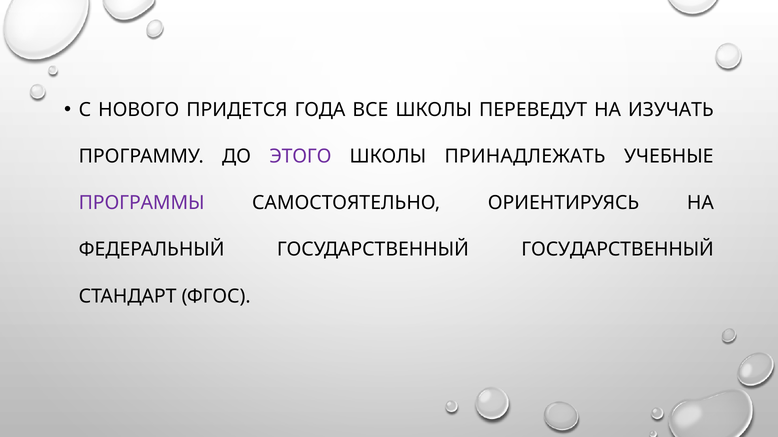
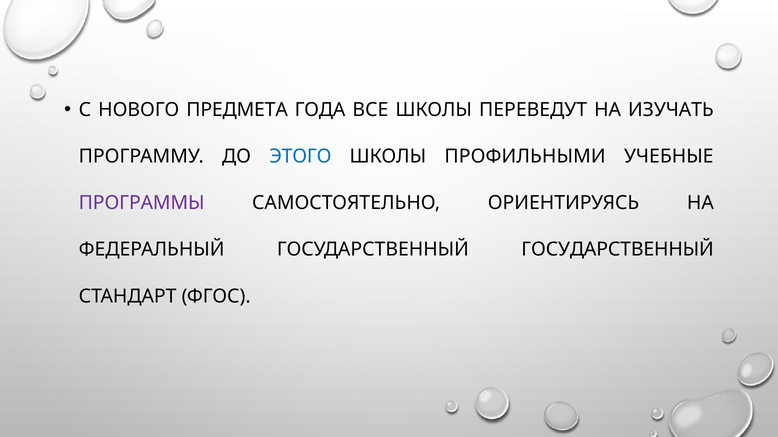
ПРИДЕТСЯ: ПРИДЕТСЯ -> ПРЕДМЕТА
ЭТОГО colour: purple -> blue
ПРИНАДЛЕЖАТЬ: ПРИНАДЛЕЖАТЬ -> ПРОФИЛЬНЫМИ
